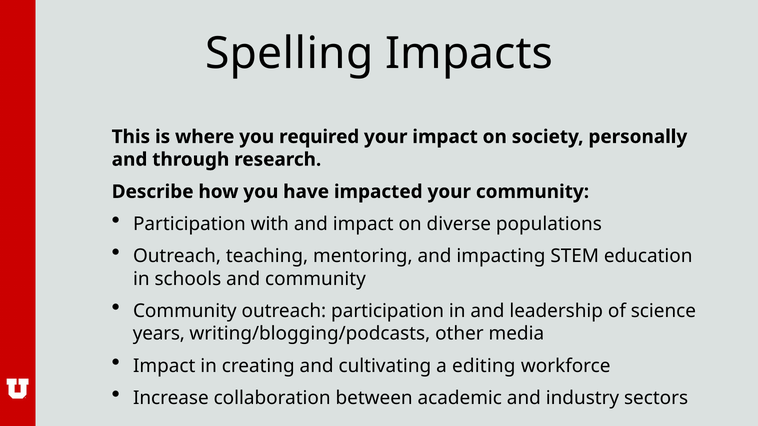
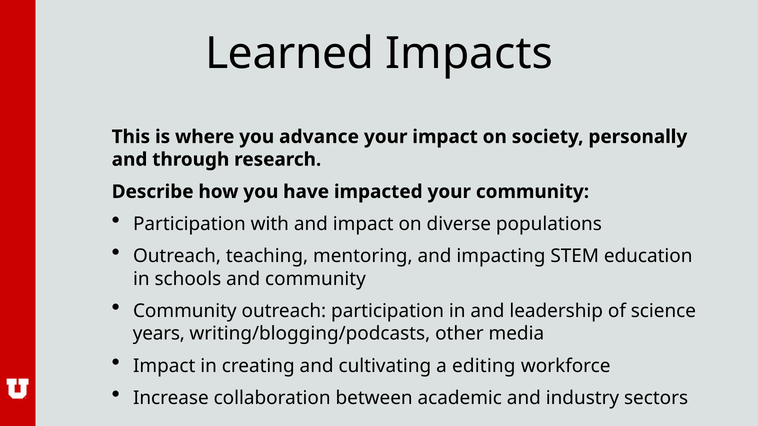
Spelling: Spelling -> Learned
required: required -> advance
